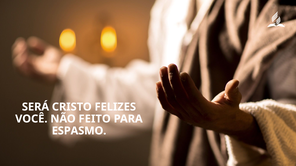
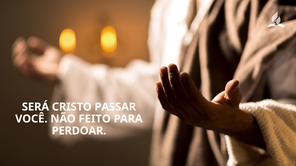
FELIZES: FELIZES -> PASSAR
ESPASMO: ESPASMO -> PERDOAR
